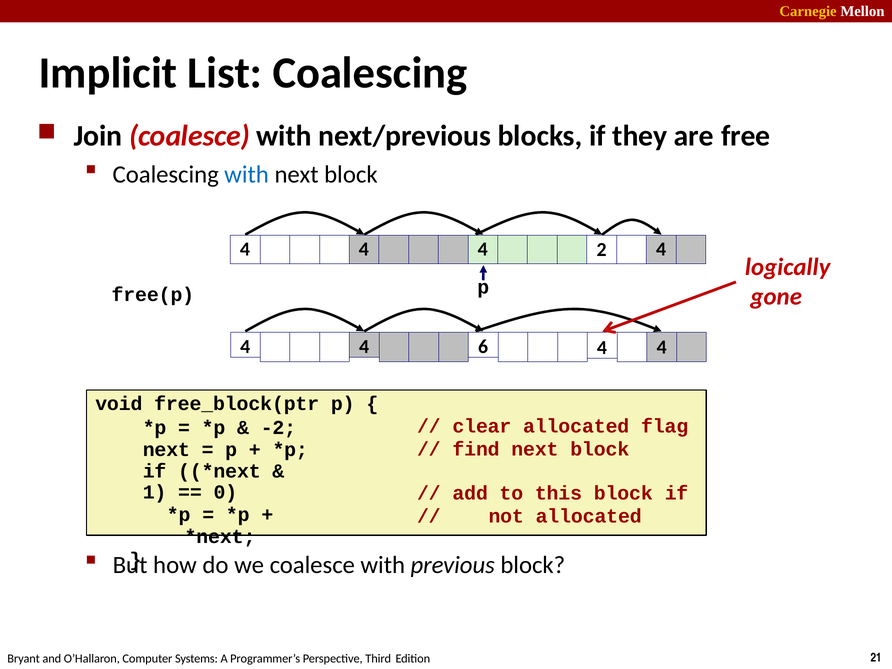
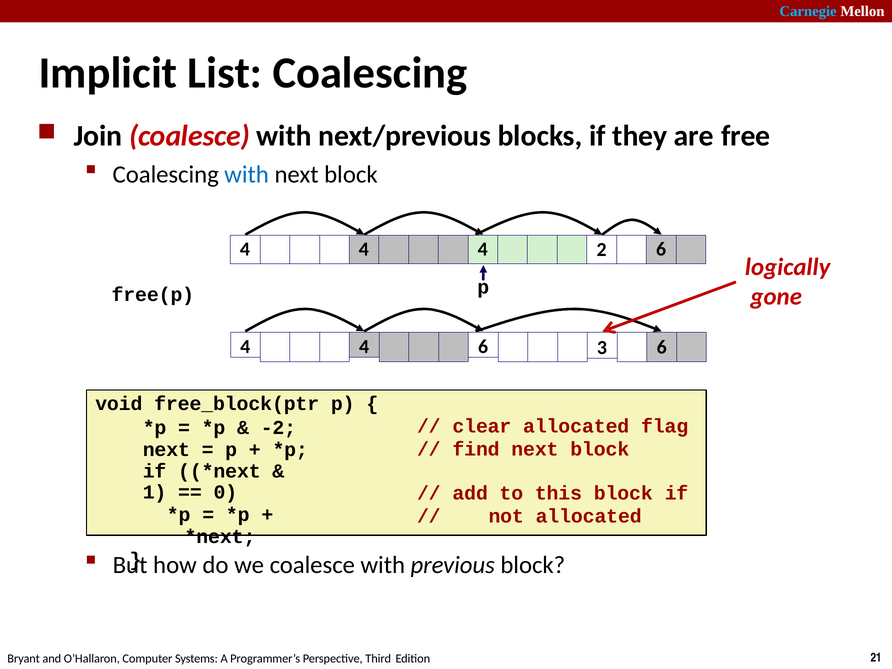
Carnegie colour: yellow -> light blue
2 4: 4 -> 6
6 4: 4 -> 3
4 at (662, 347): 4 -> 6
